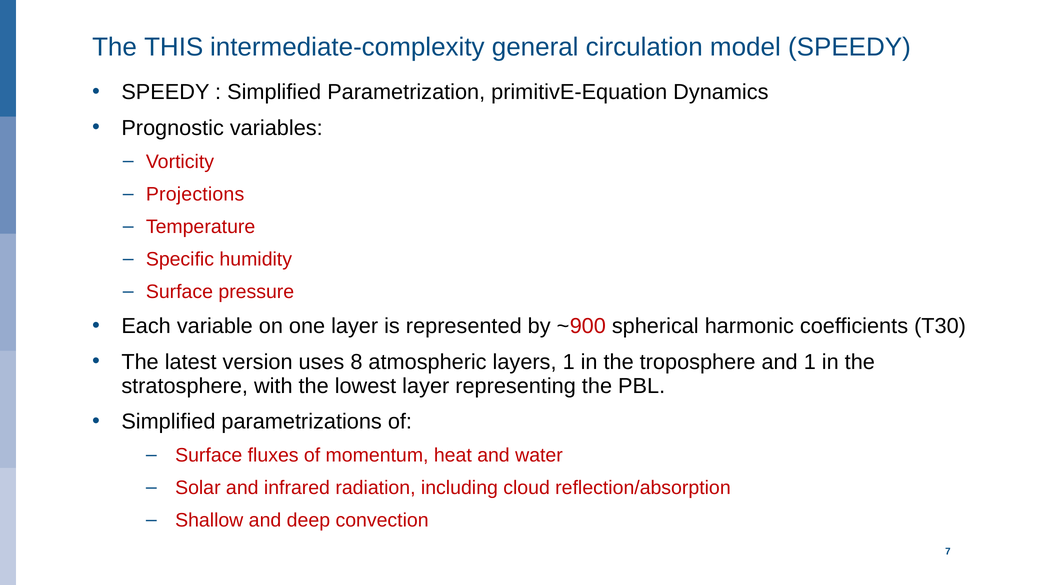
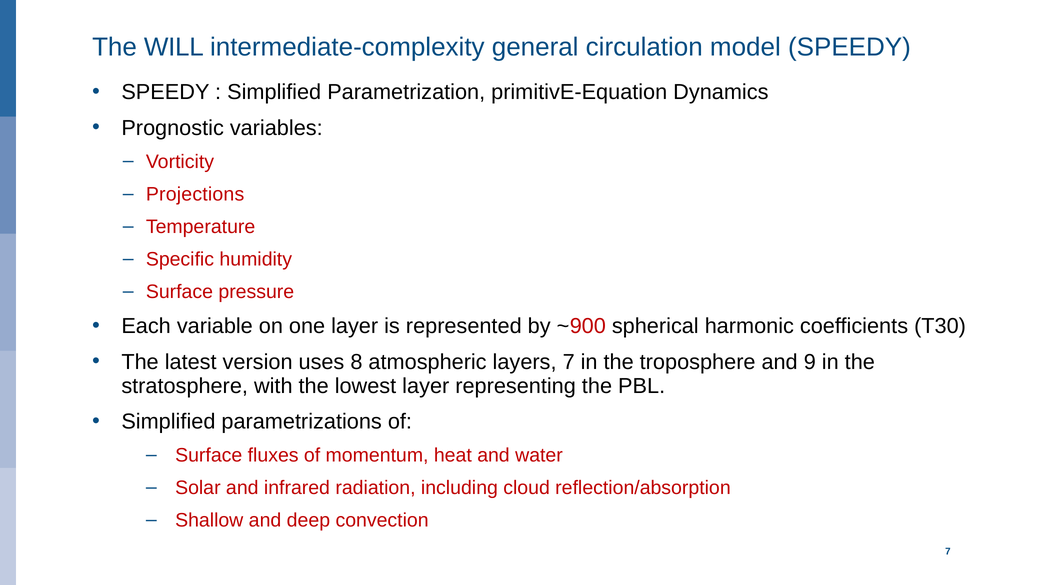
THIS: THIS -> WILL
layers 1: 1 -> 7
and 1: 1 -> 9
